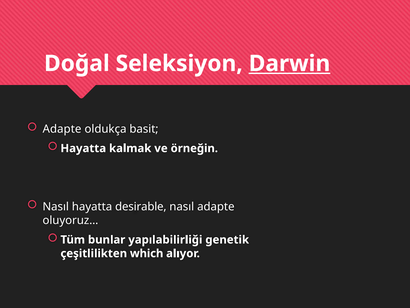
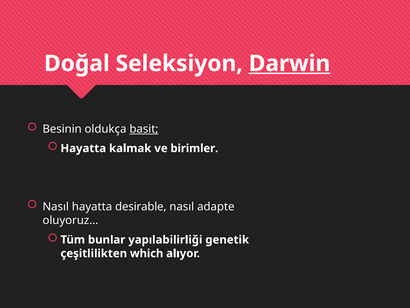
Adapte at (62, 129): Adapte -> Besinin
basit underline: none -> present
örneğin: örneğin -> birimler
